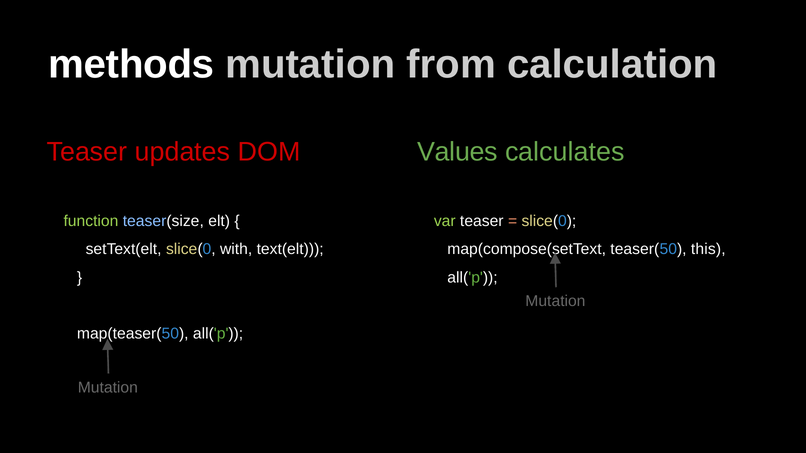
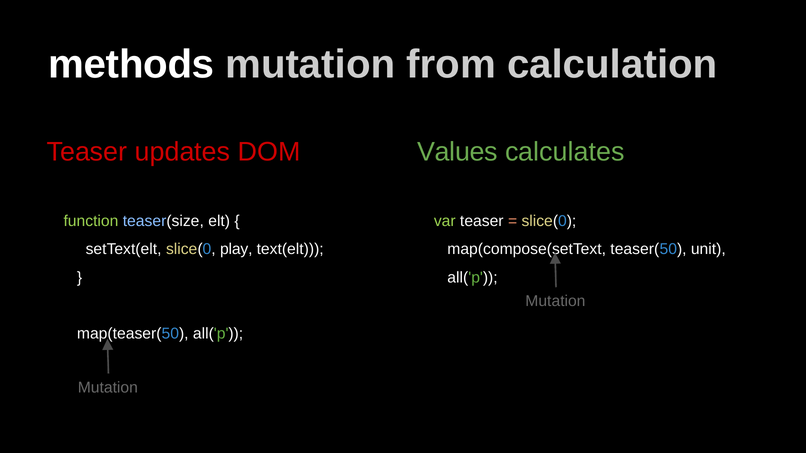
with: with -> play
this: this -> unit
